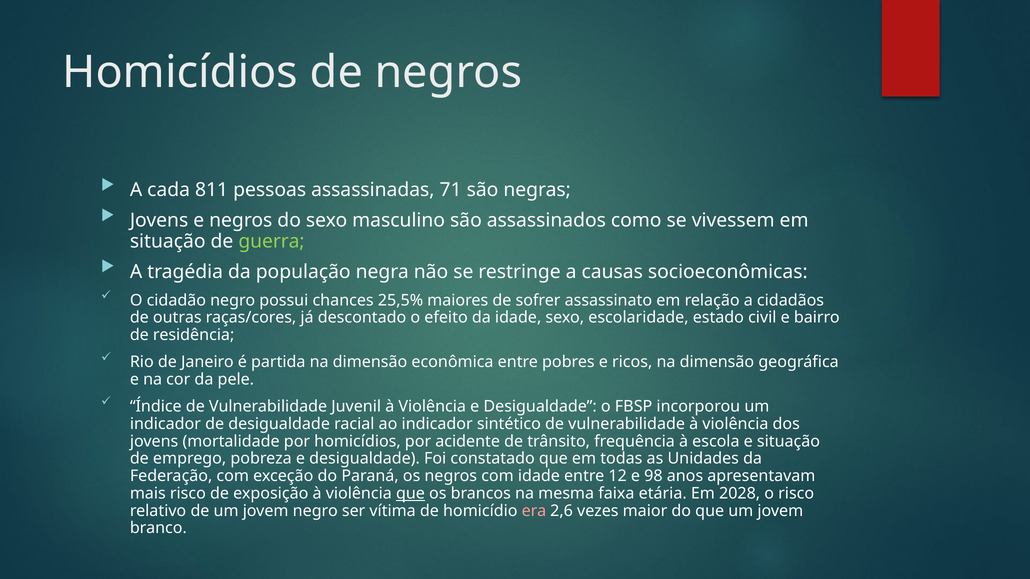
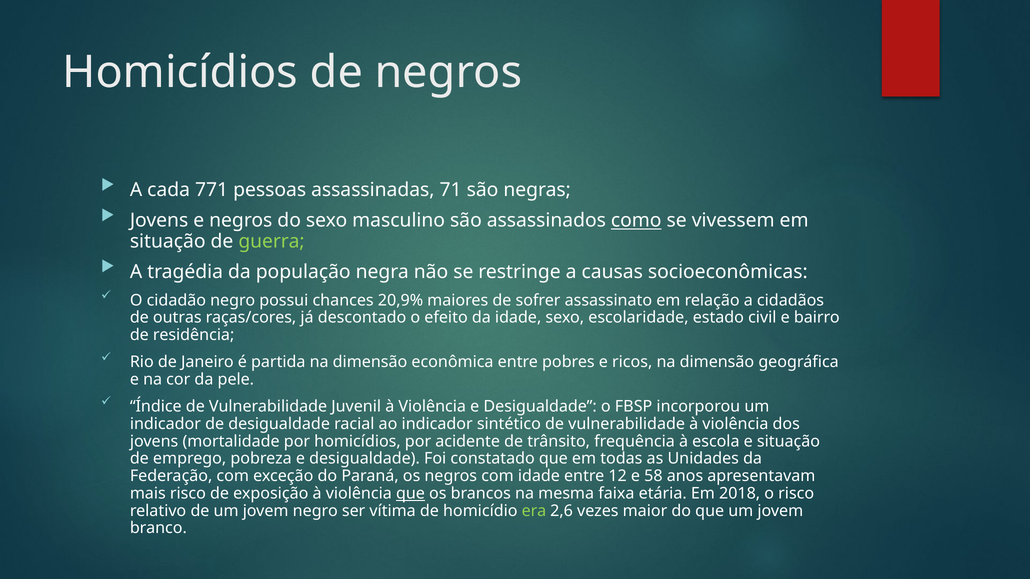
811: 811 -> 771
como underline: none -> present
25,5%: 25,5% -> 20,9%
98: 98 -> 58
2028: 2028 -> 2018
era colour: pink -> light green
